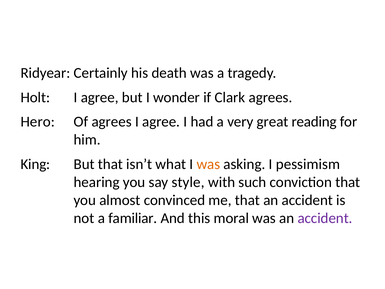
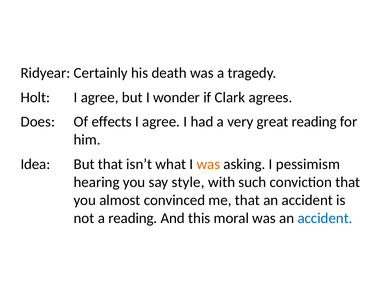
Hero: Hero -> Does
Of agrees: agrees -> effects
King: King -> Idea
a familiar: familiar -> reading
accident at (325, 218) colour: purple -> blue
